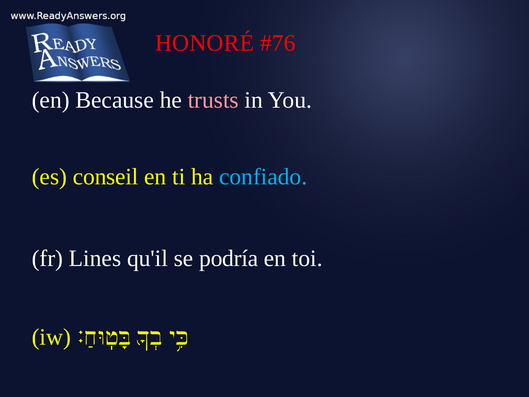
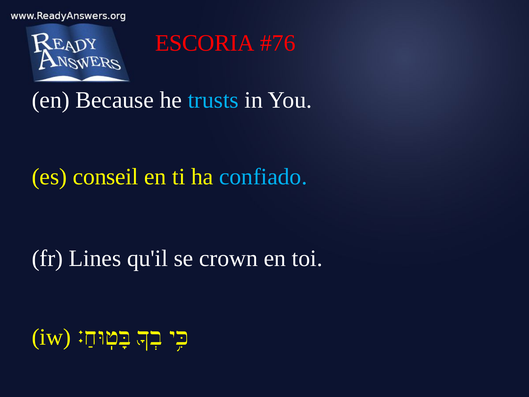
HONORÉ: HONORÉ -> ESCORIA
trusts colour: pink -> light blue
podría: podría -> crown
